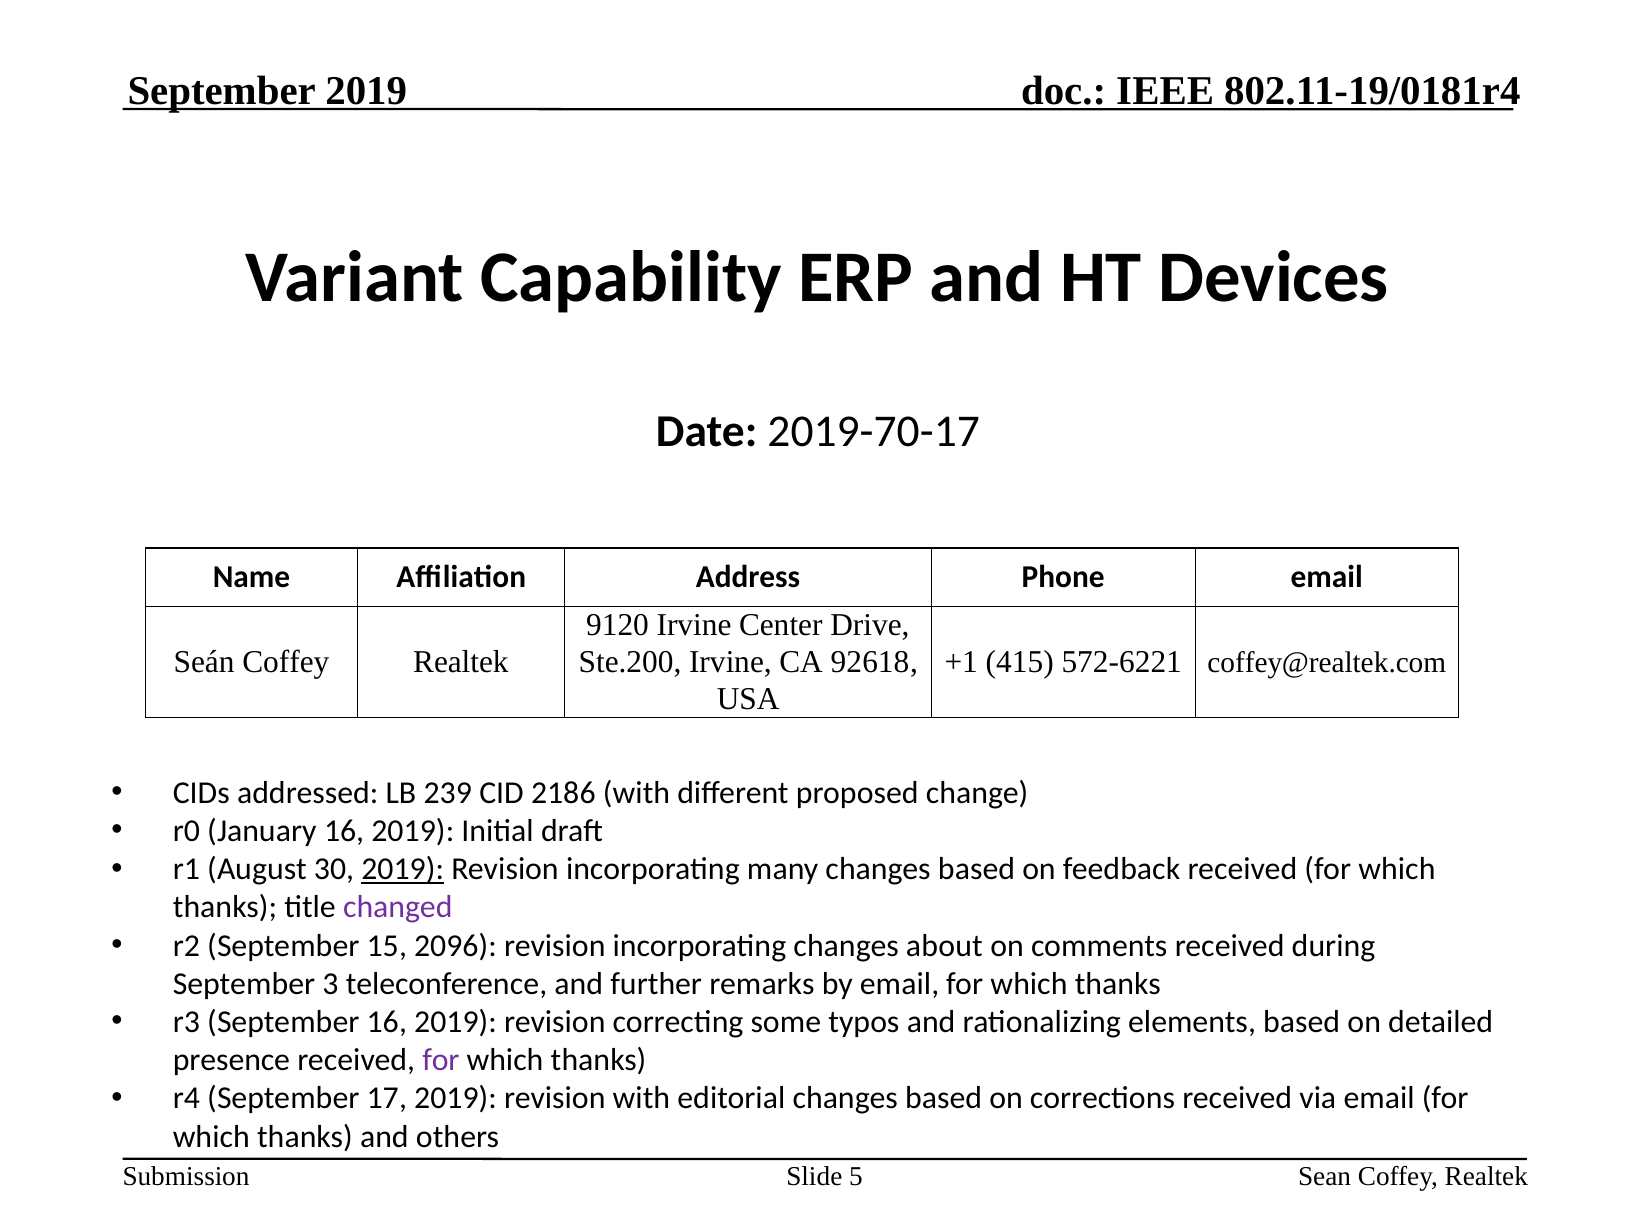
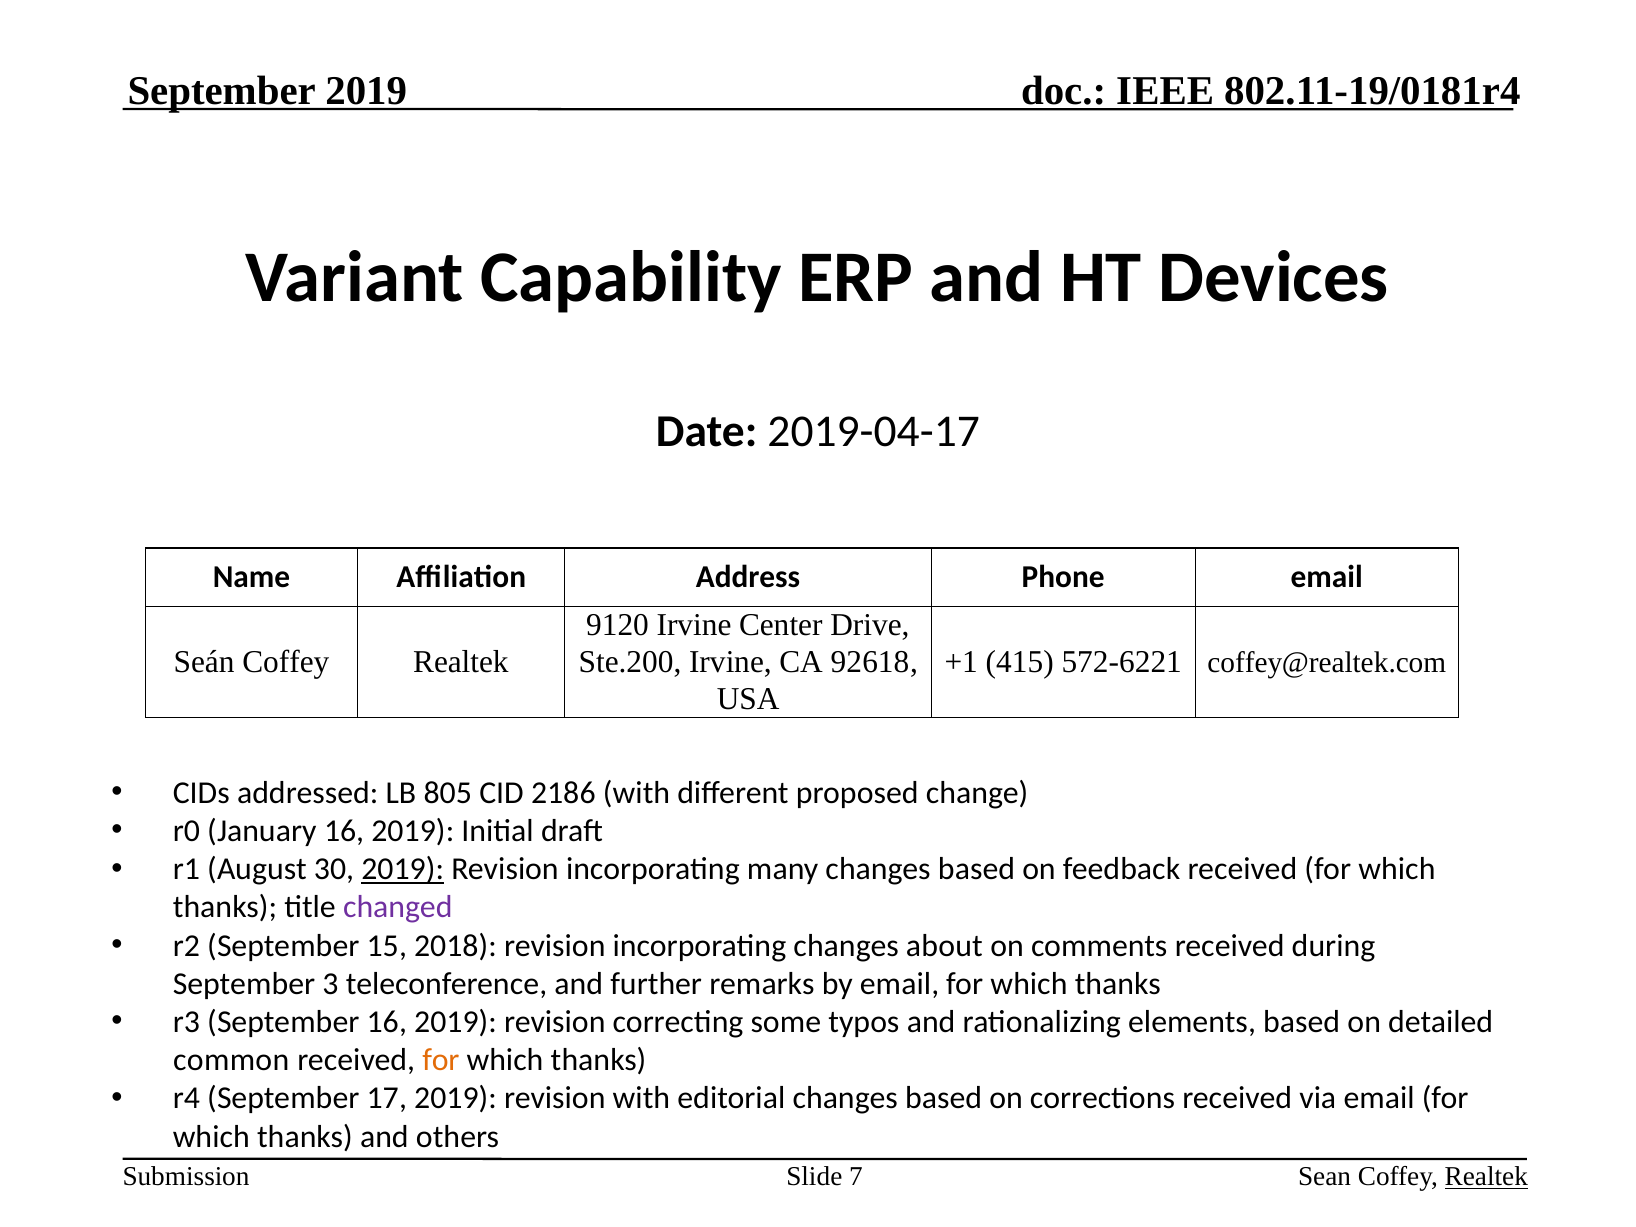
2019-70-17: 2019-70-17 -> 2019-04-17
239: 239 -> 805
2096: 2096 -> 2018
presence: presence -> common
for at (441, 1060) colour: purple -> orange
5: 5 -> 7
Realtek at (1486, 1177) underline: none -> present
